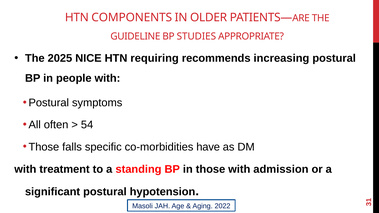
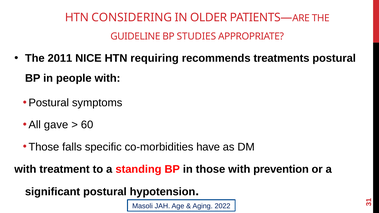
COMPONENTS: COMPONENTS -> CONSIDERING
2025: 2025 -> 2011
increasing: increasing -> treatments
often: often -> gave
54: 54 -> 60
admission: admission -> prevention
